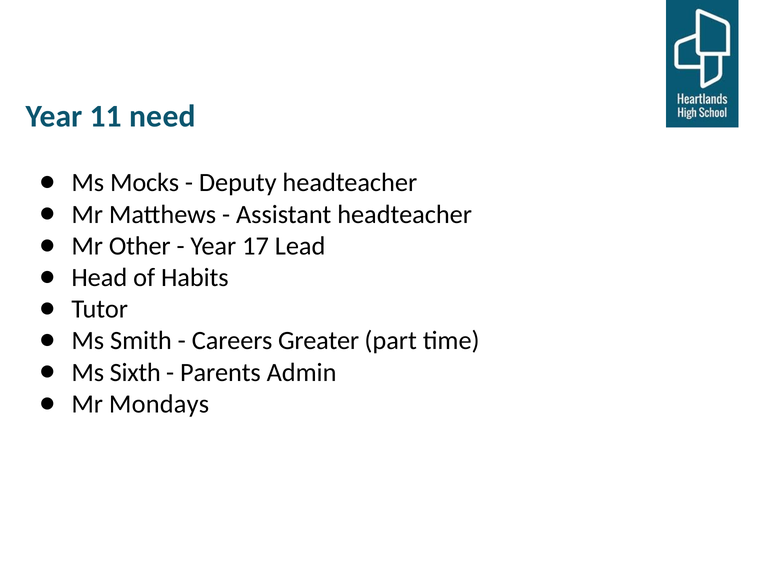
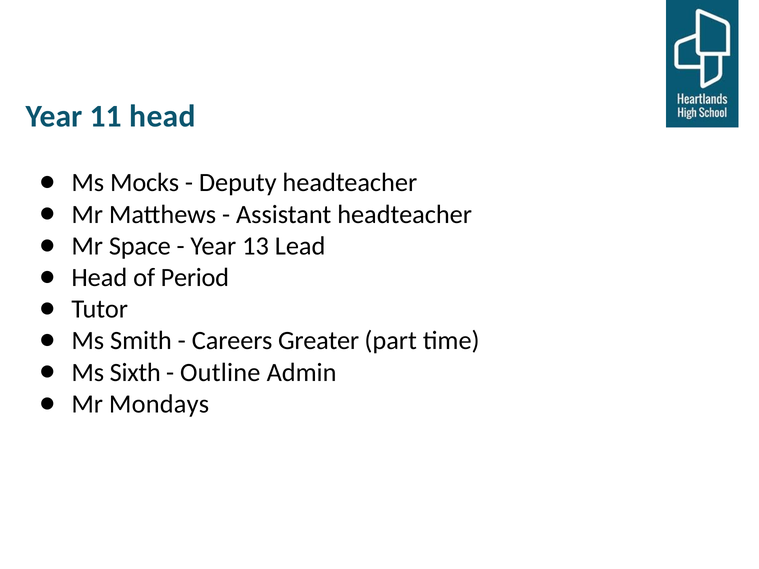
11 need: need -> head
Other: Other -> Space
17: 17 -> 13
Habits: Habits -> Period
Parents: Parents -> Outline
